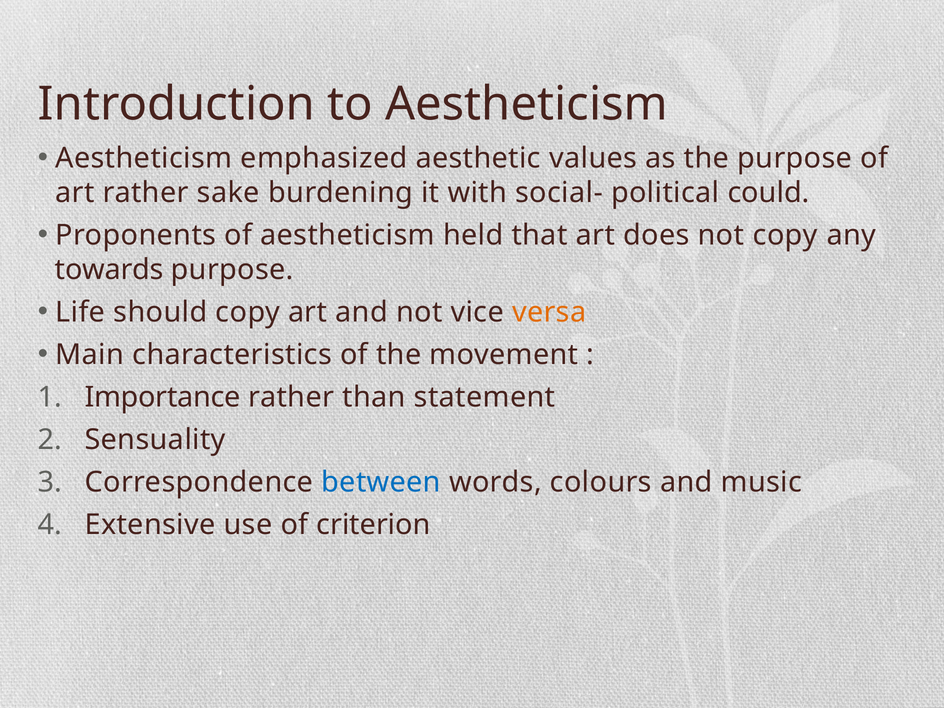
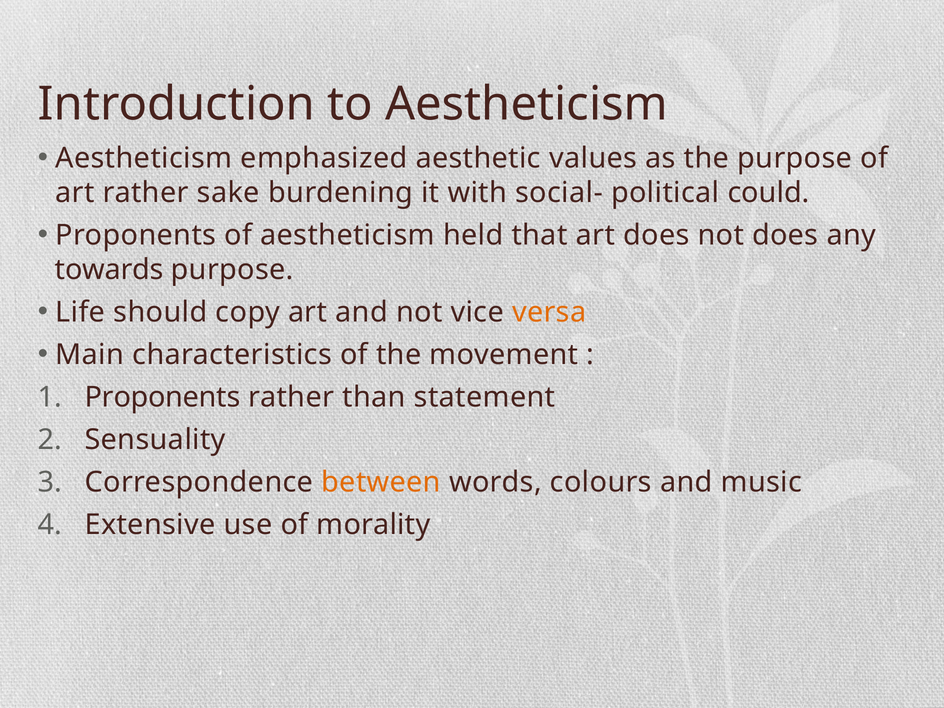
not copy: copy -> does
Importance at (163, 397): Importance -> Proponents
between colour: blue -> orange
criterion: criterion -> morality
